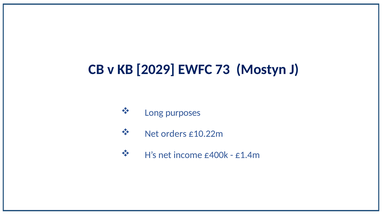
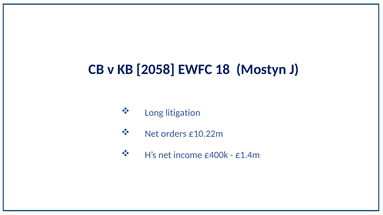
2029: 2029 -> 2058
73: 73 -> 18
purposes: purposes -> litigation
